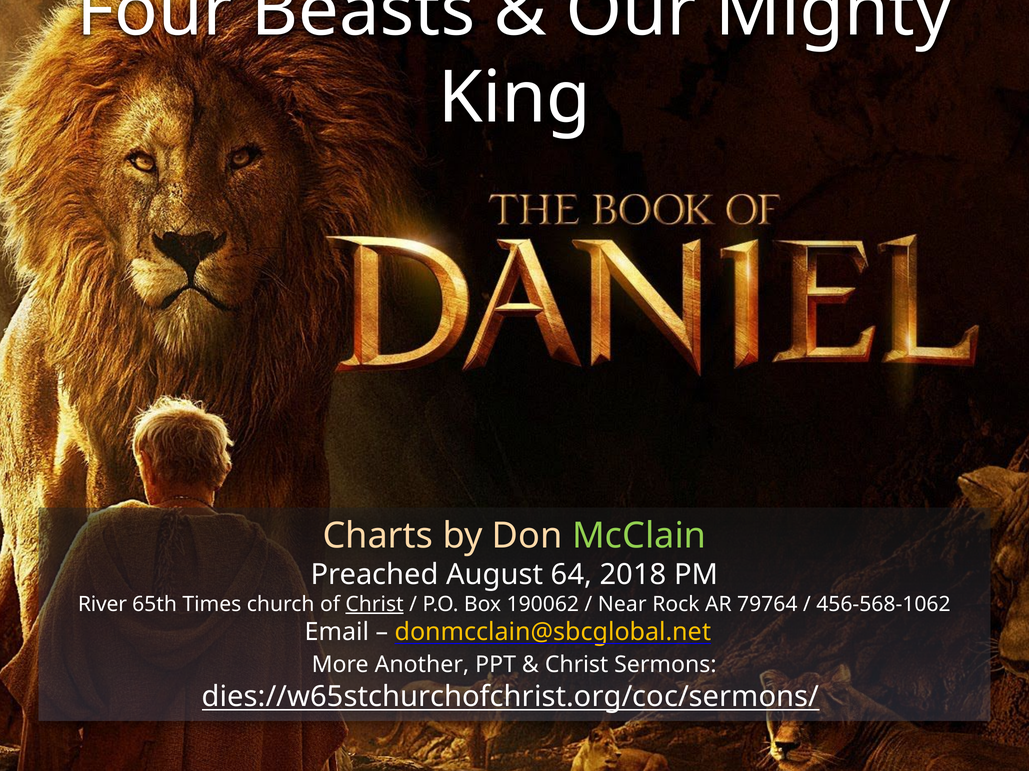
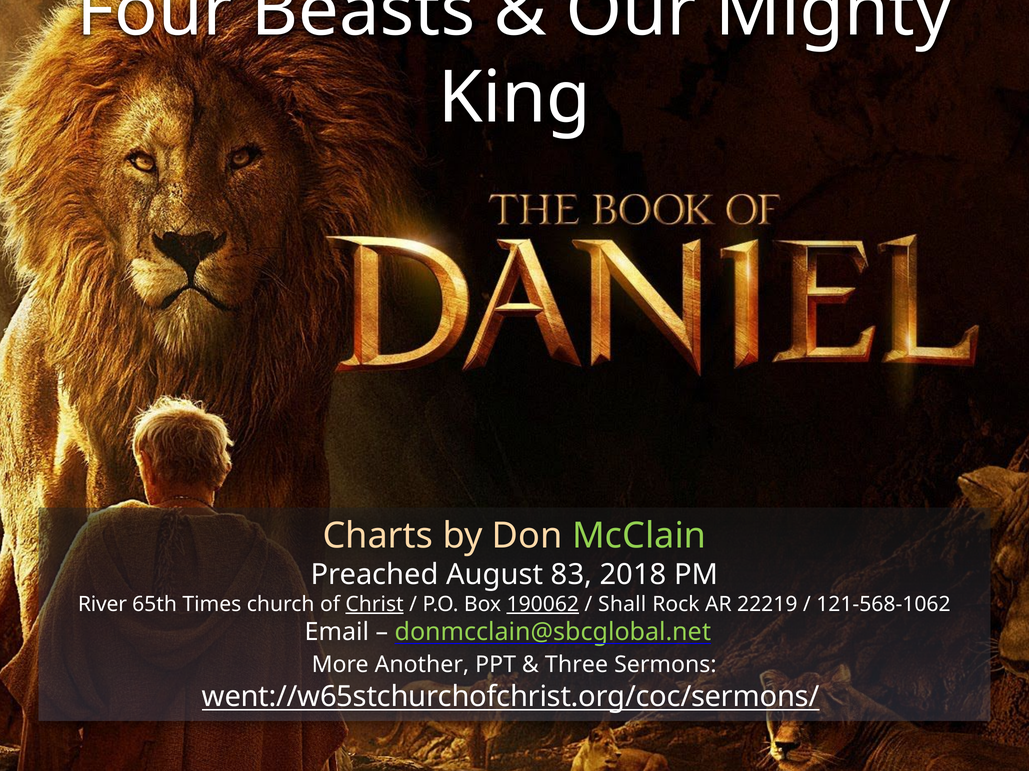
64: 64 -> 83
190062 underline: none -> present
Near: Near -> Shall
79764: 79764 -> 22219
456-568-1062: 456-568-1062 -> 121-568-1062
donmcclain@sbcglobal.net colour: yellow -> light green
Christ at (577, 665): Christ -> Three
dies://w65stchurchofchrist.org/coc/sermons/: dies://w65stchurchofchrist.org/coc/sermons/ -> went://w65stchurchofchrist.org/coc/sermons/
